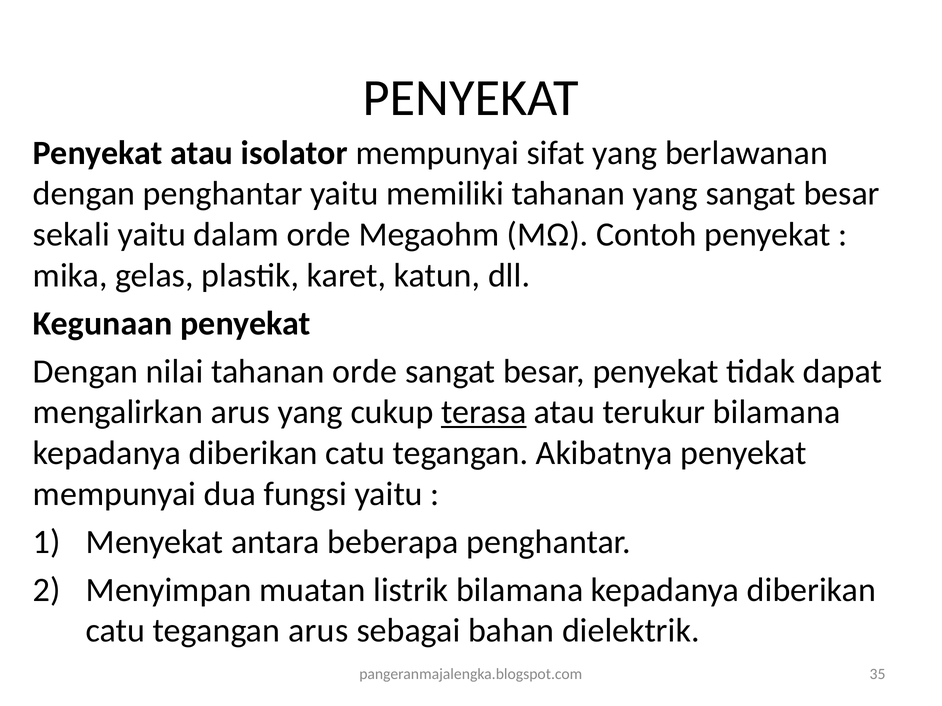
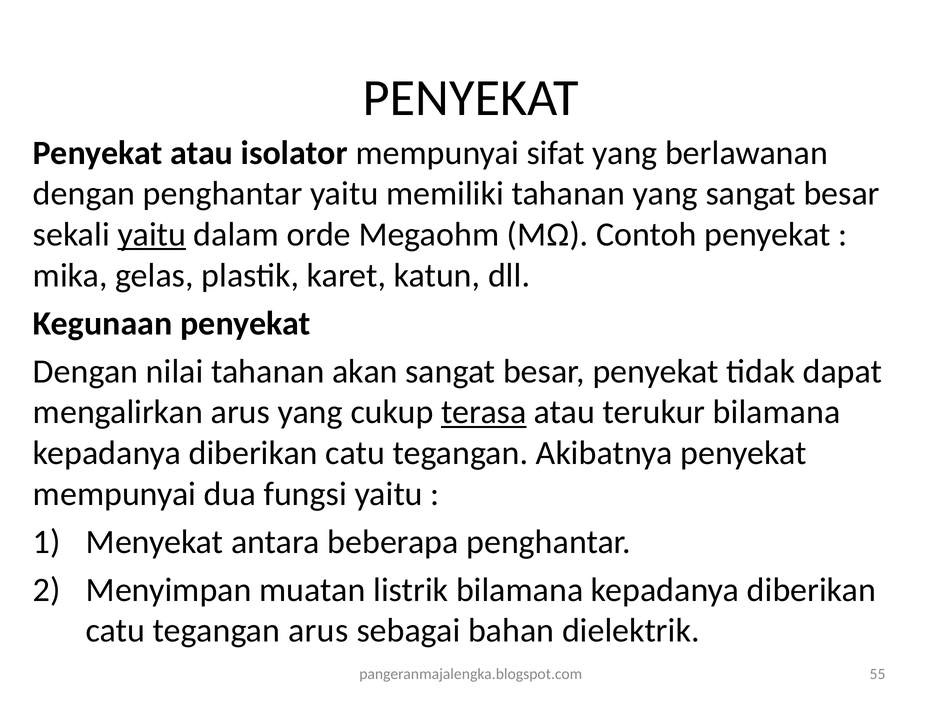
yaitu at (152, 235) underline: none -> present
tahanan orde: orde -> akan
35: 35 -> 55
